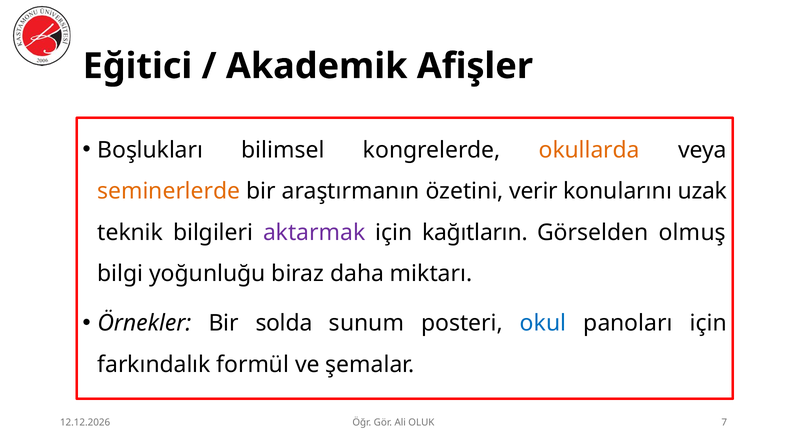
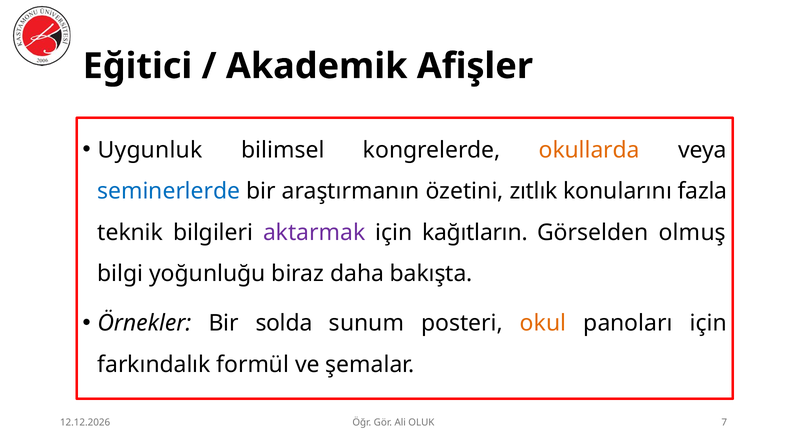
Boşlukları: Boşlukları -> Uygunluk
seminerlerde colour: orange -> blue
verir: verir -> zıtlık
uzak: uzak -> fazla
miktarı: miktarı -> bakışta
okul colour: blue -> orange
